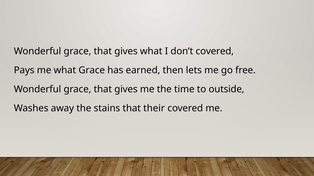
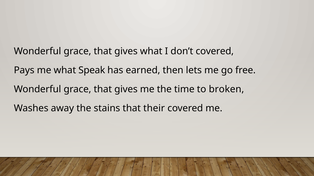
what Grace: Grace -> Speak
outside: outside -> broken
